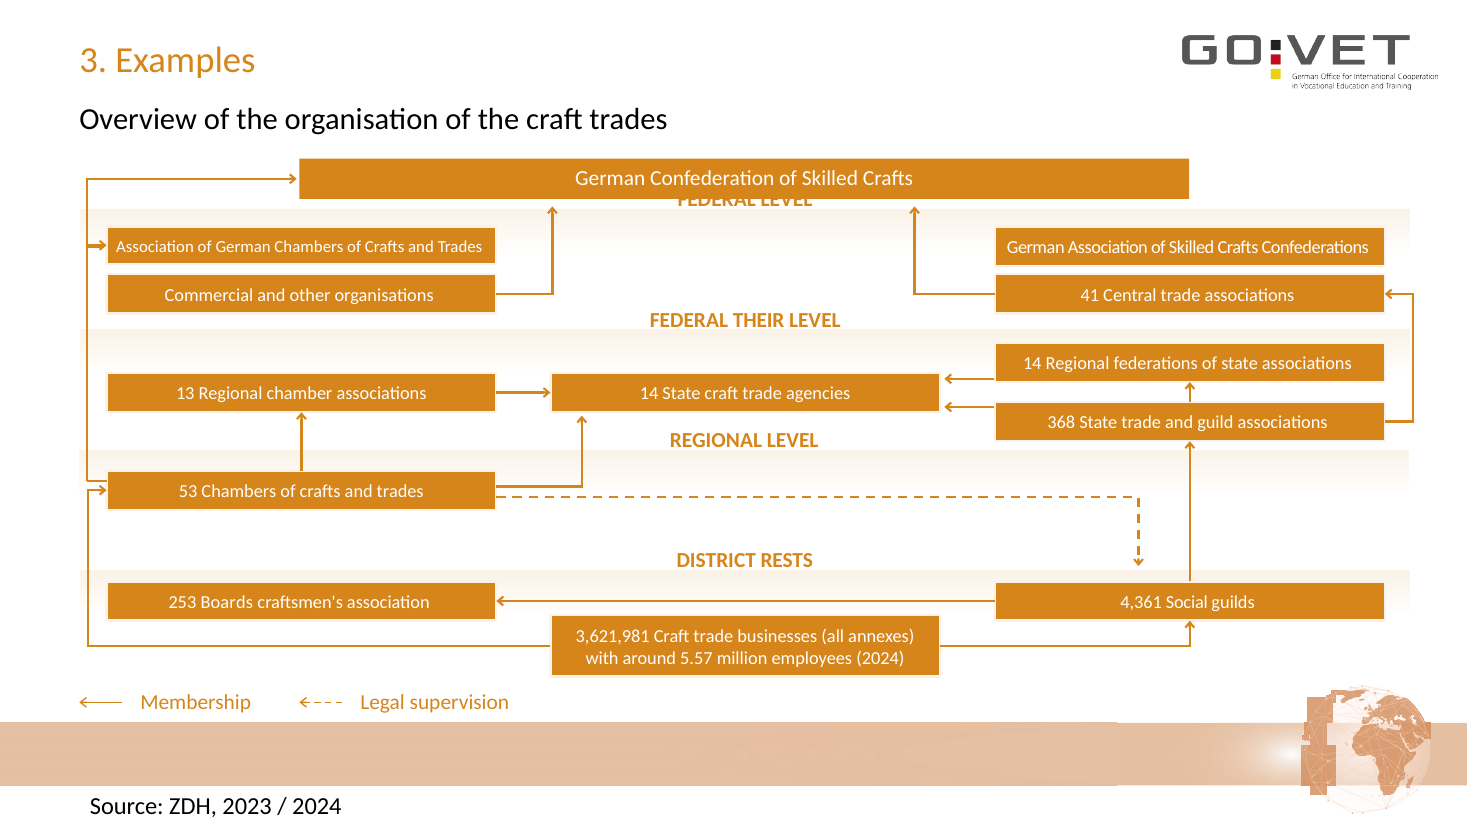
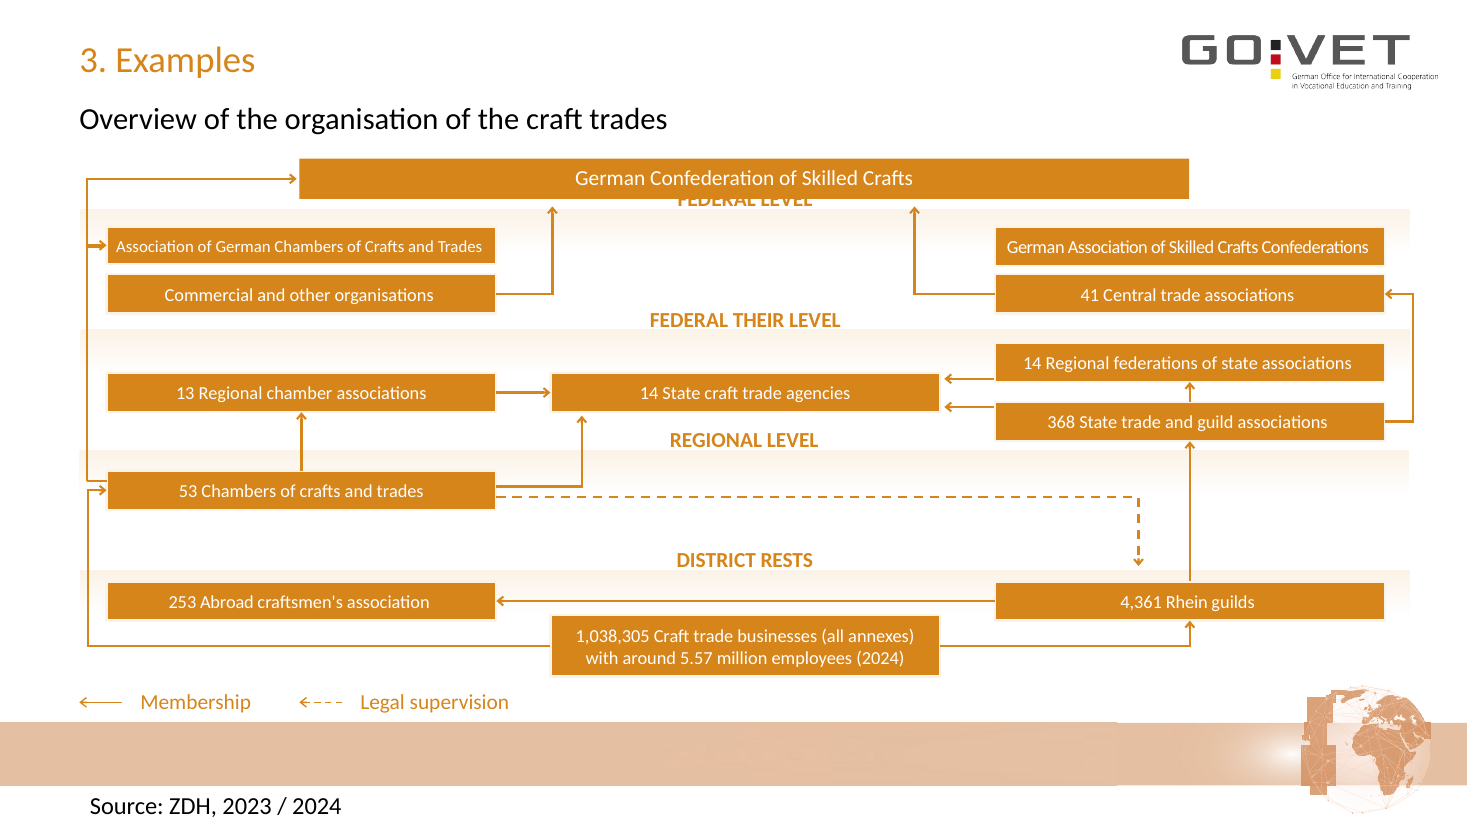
Boards: Boards -> Abroad
Social: Social -> Rhein
3,621,981: 3,621,981 -> 1,038,305
